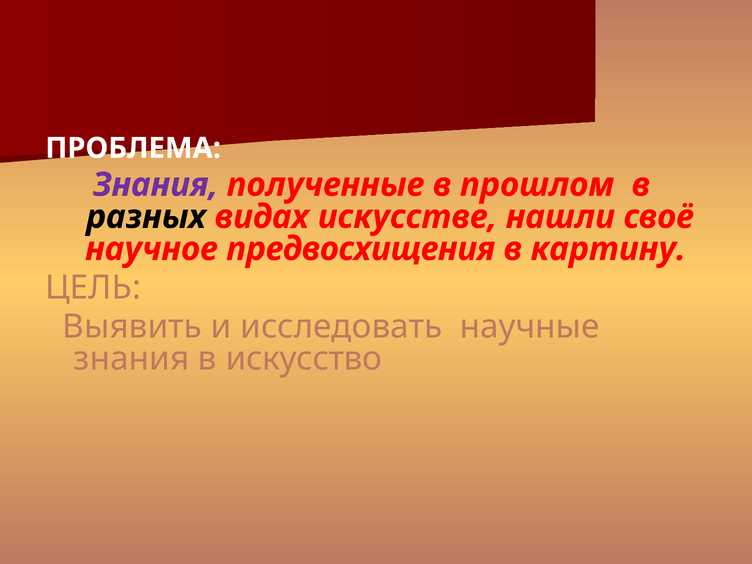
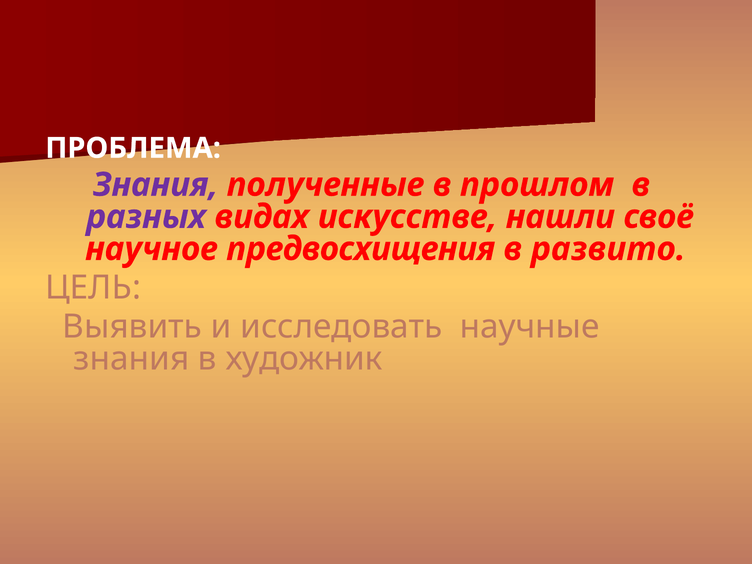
разных colour: black -> purple
картину: картину -> развито
искусство: искусство -> художник
